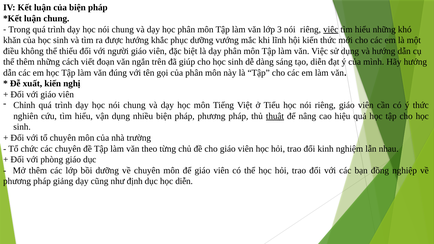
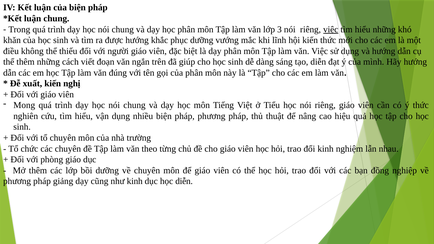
Chỉnh: Chỉnh -> Mong
thuật underline: present -> none
như định: định -> kinh
